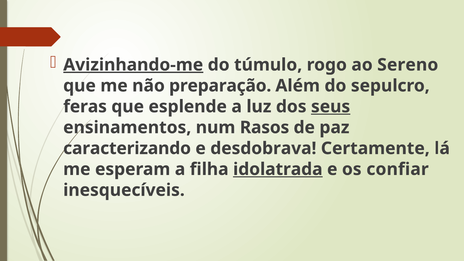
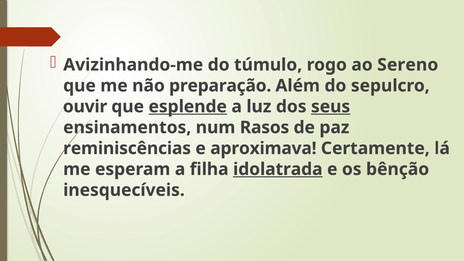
Avizinhando-me underline: present -> none
feras: feras -> ouvir
esplende underline: none -> present
caracterizando: caracterizando -> reminiscências
desdobrava: desdobrava -> aproximava
confiar: confiar -> bênção
